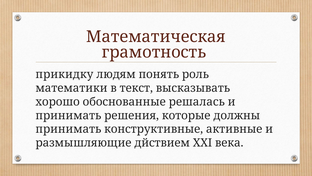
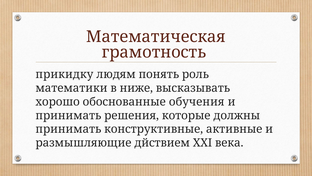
текст: текст -> ниже
решалась: решалась -> обучения
